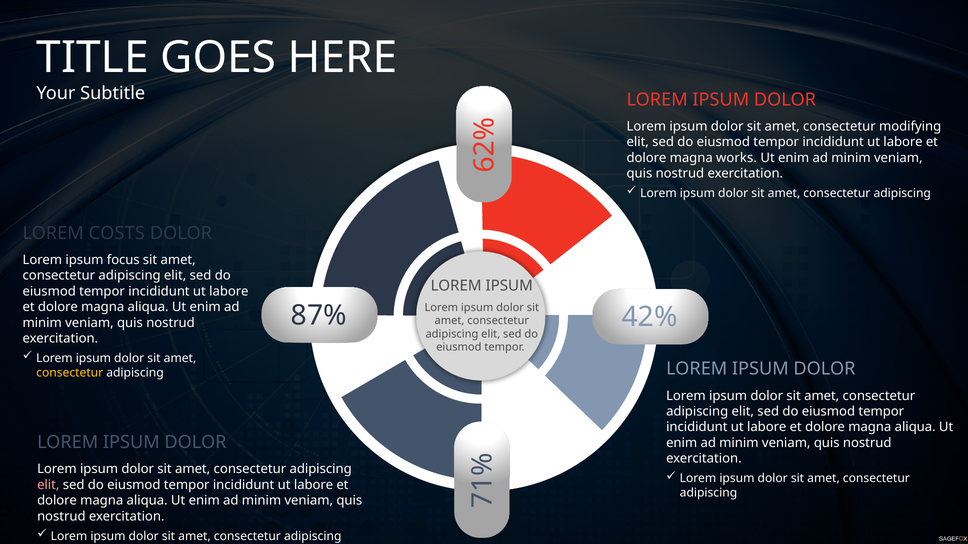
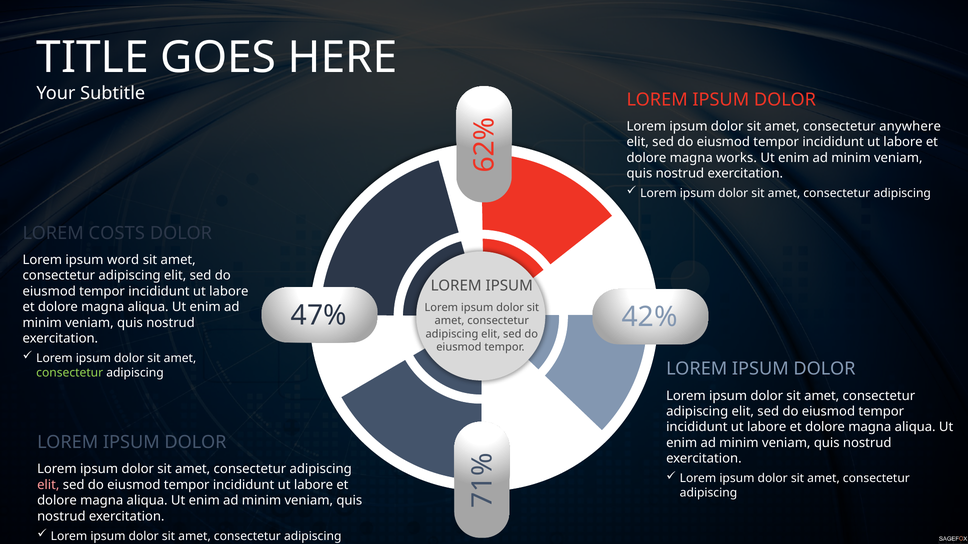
modifying: modifying -> anywhere
focus: focus -> word
87%: 87% -> 47%
consectetur at (70, 373) colour: yellow -> light green
